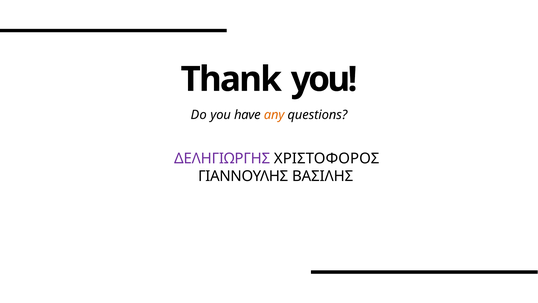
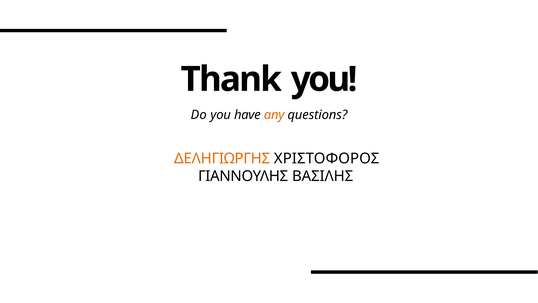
ΔΕΛΗΓΙΩΡΓΗΣ colour: purple -> orange
